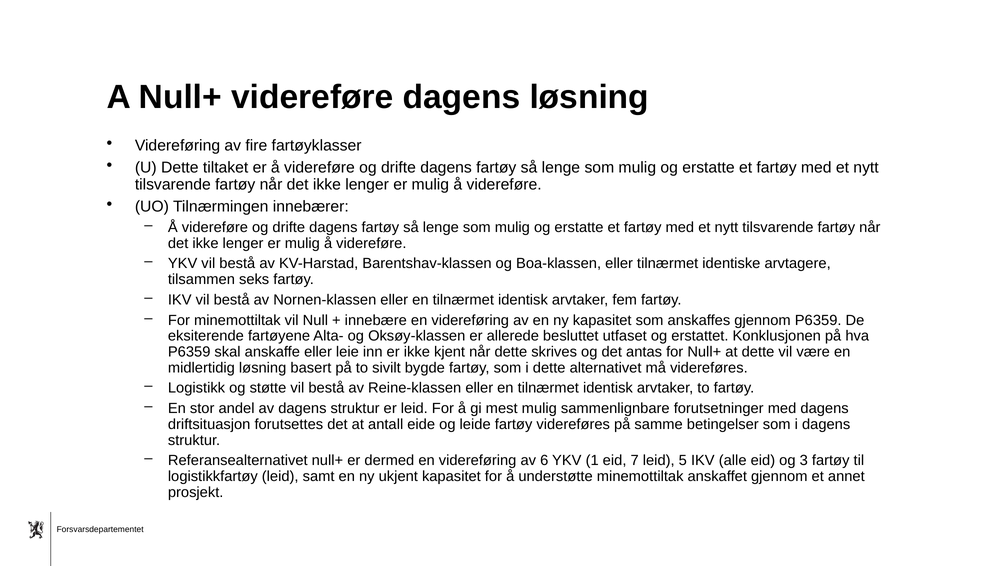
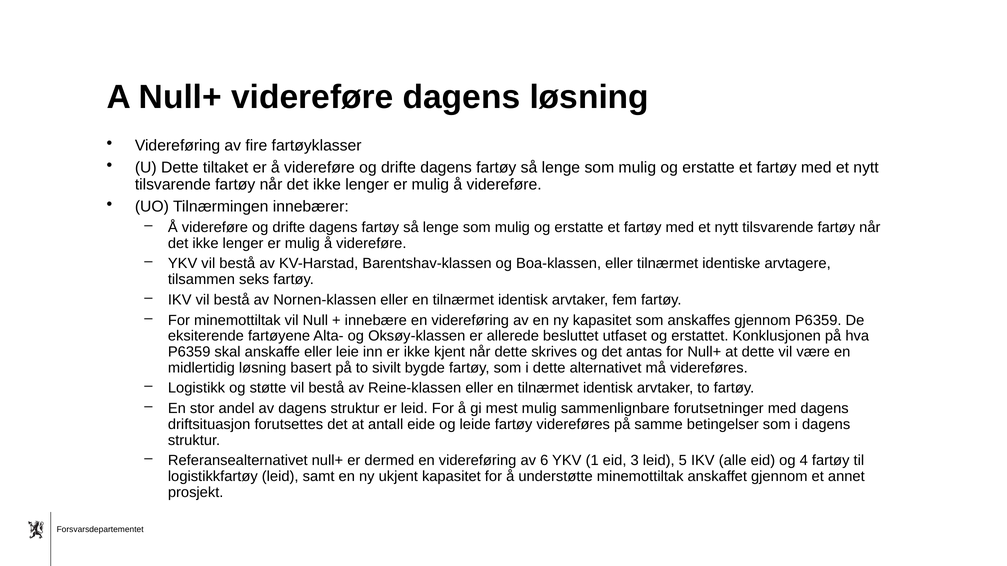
7: 7 -> 3
3: 3 -> 4
